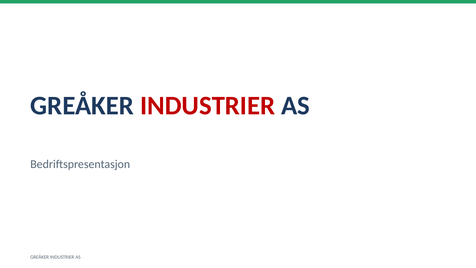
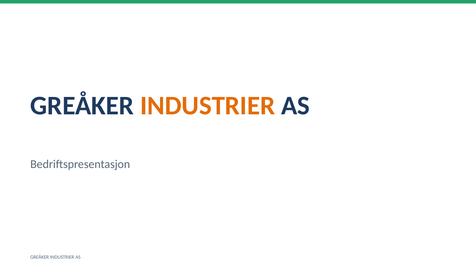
INDUSTRIER at (208, 106) colour: red -> orange
